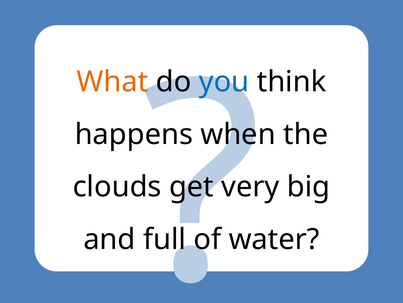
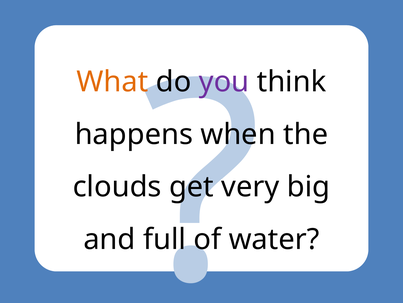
you colour: blue -> purple
